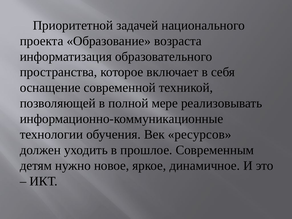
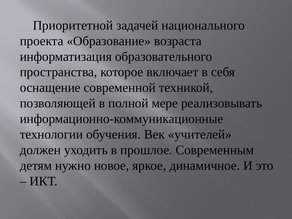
ресурсов: ресурсов -> учителей
